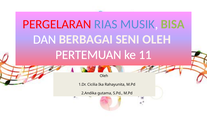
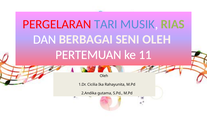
RIAS: RIAS -> TARI
BISA: BISA -> RIAS
